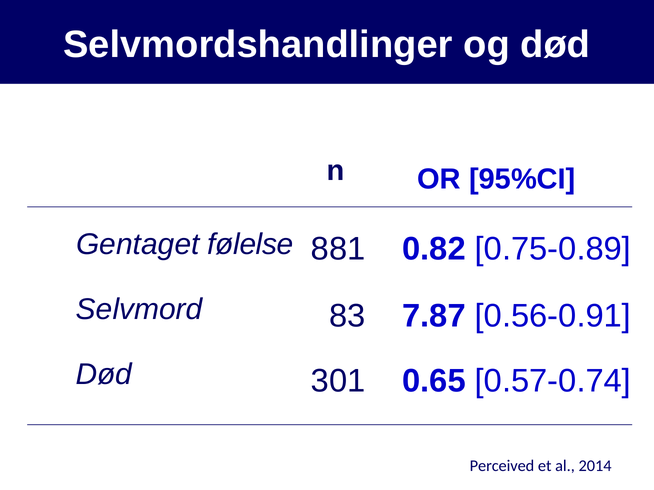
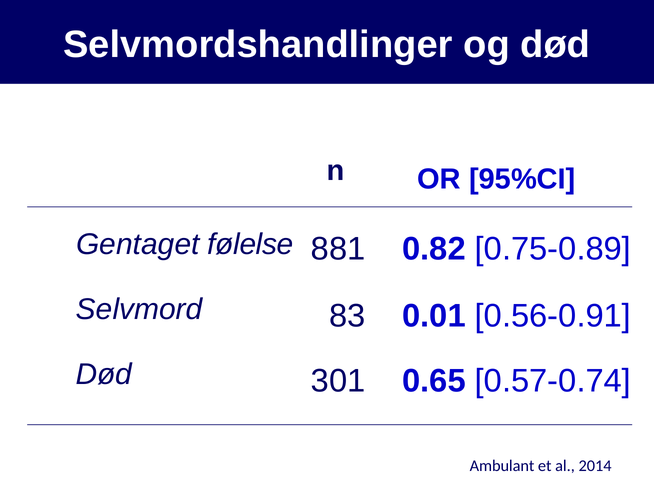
7.87: 7.87 -> 0.01
Perceived: Perceived -> Ambulant
